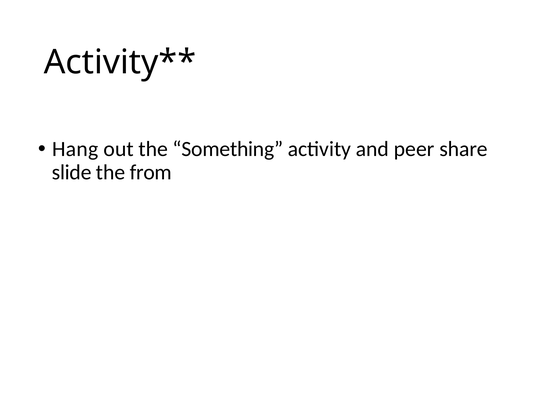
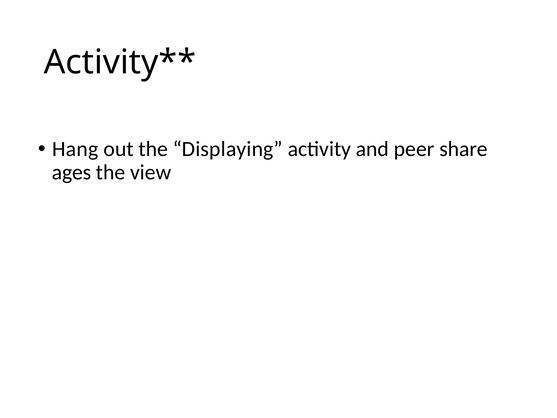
Something: Something -> Displaying
slide: slide -> ages
from: from -> view
